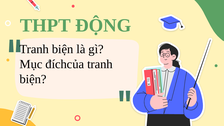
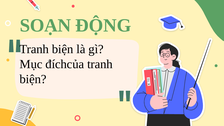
THPT: THPT -> SOẠN
